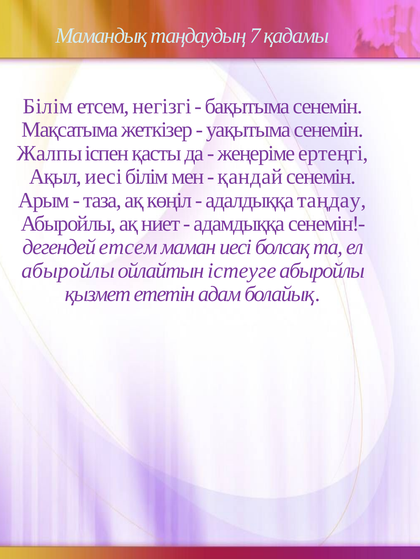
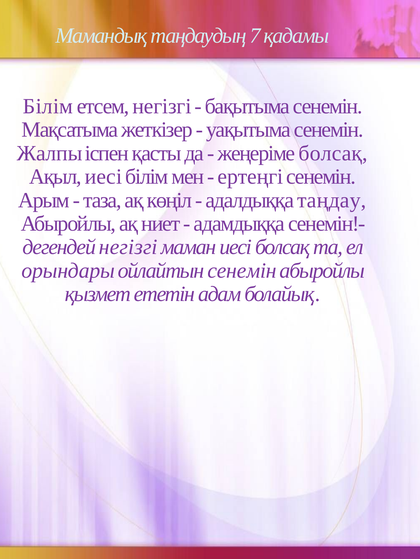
жеңеріме ертеңгі: ертеңгі -> болсақ
қандай: қандай -> ертеңгі
дегендей етсем: етсем -> негізгі
абыройлы at (68, 271): абыройлы -> орындары
ойлайтын істеуге: істеуге -> сенемін
